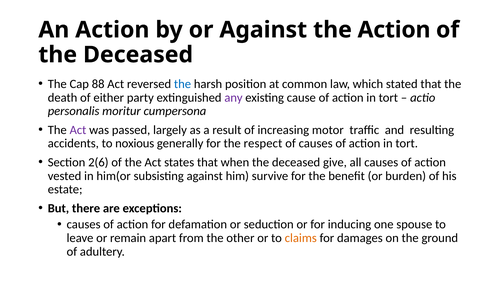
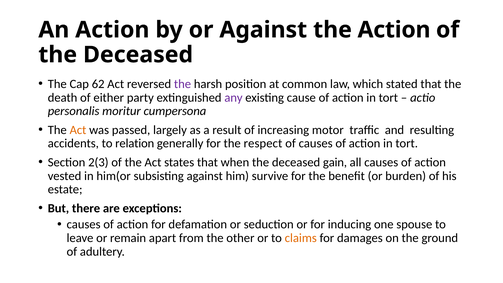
88: 88 -> 62
the at (183, 84) colour: blue -> purple
Act at (78, 130) colour: purple -> orange
noxious: noxious -> relation
2(6: 2(6 -> 2(3
give: give -> gain
